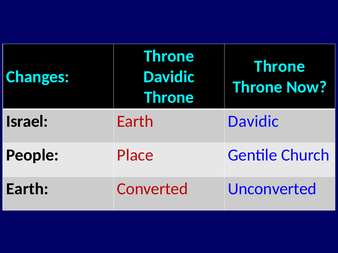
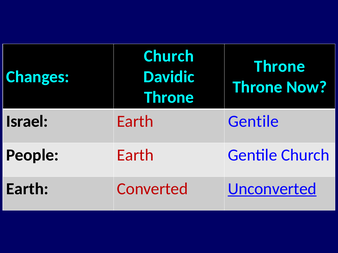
Throne at (169, 56): Throne -> Church
Davidic at (253, 122): Davidic -> Gentile
People Place: Place -> Earth
Unconverted underline: none -> present
